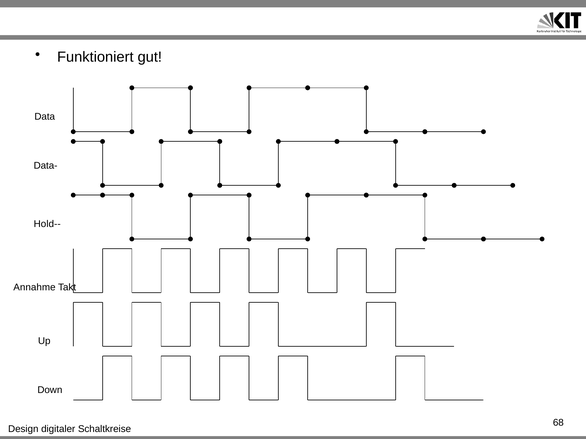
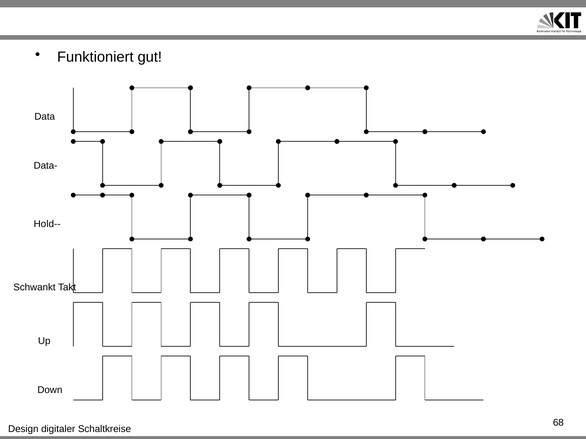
Annahme: Annahme -> Schwankt
